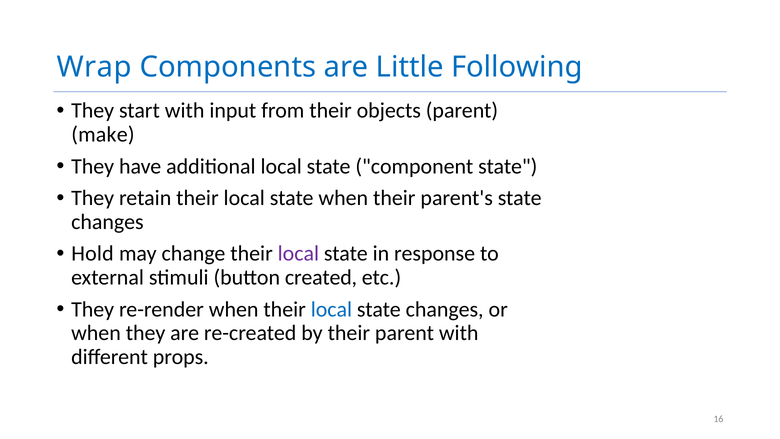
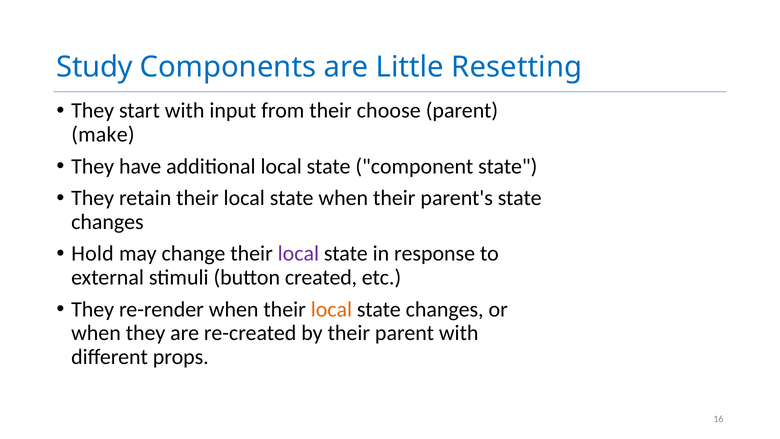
Wrap: Wrap -> Study
Following: Following -> Resetting
objects: objects -> choose
local at (331, 309) colour: blue -> orange
